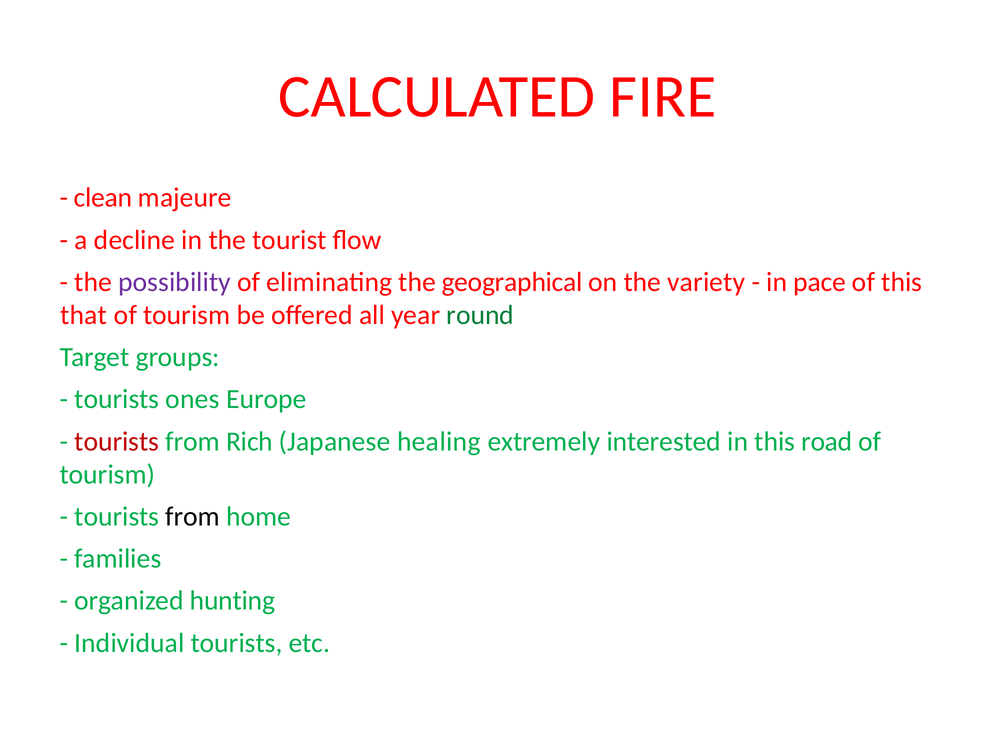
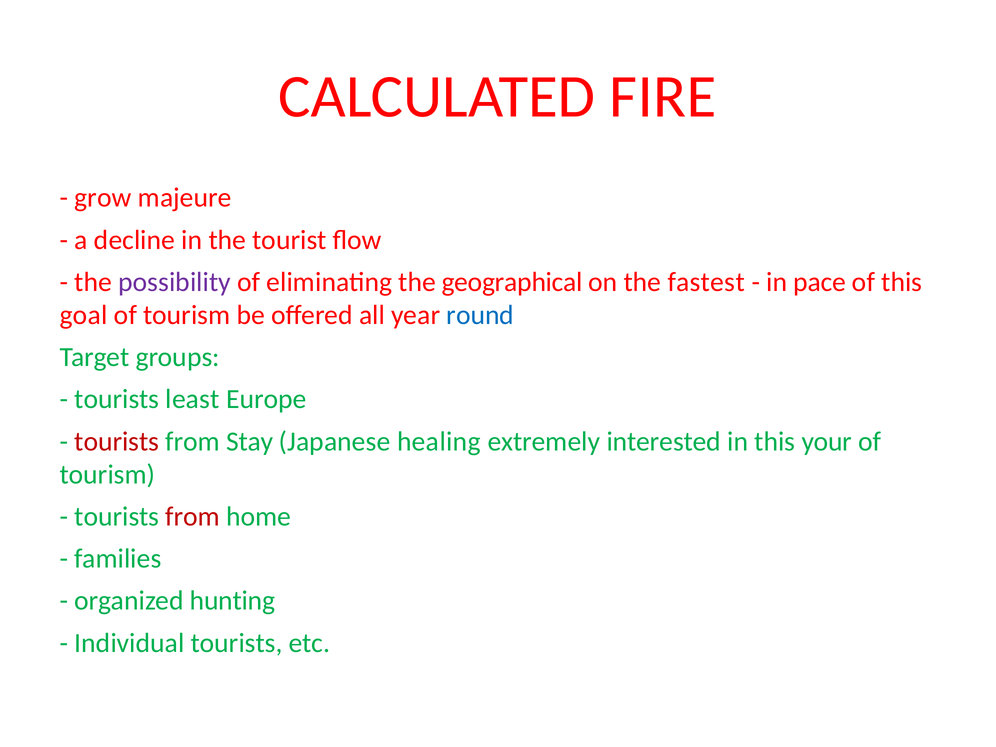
clean: clean -> grow
variety: variety -> fastest
that: that -> goal
round colour: green -> blue
ones: ones -> least
Rich: Rich -> Stay
road: road -> your
from at (193, 517) colour: black -> red
